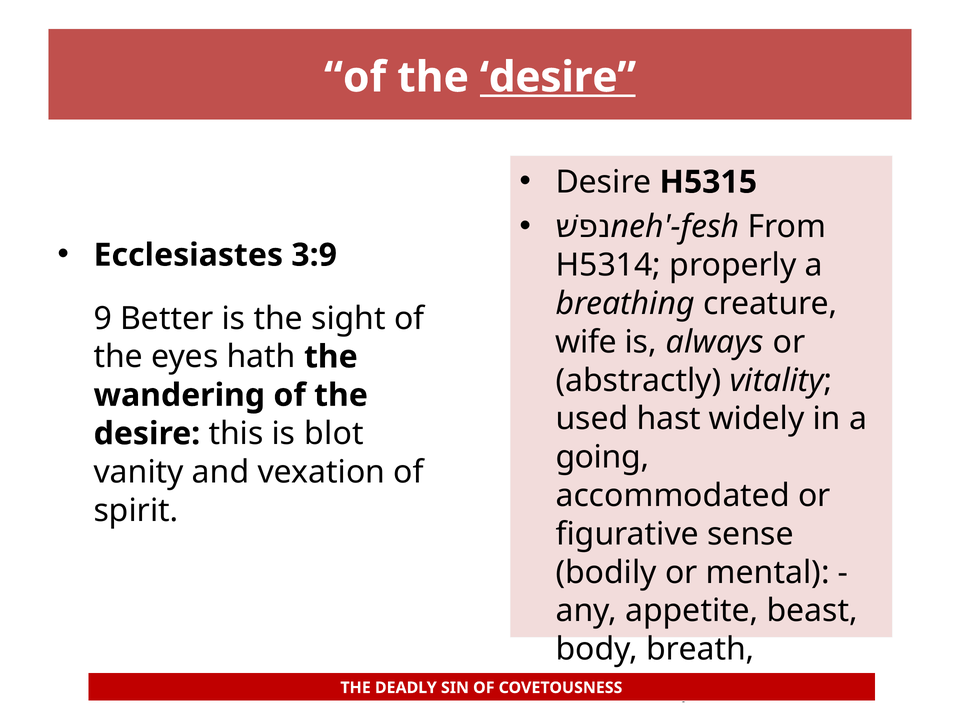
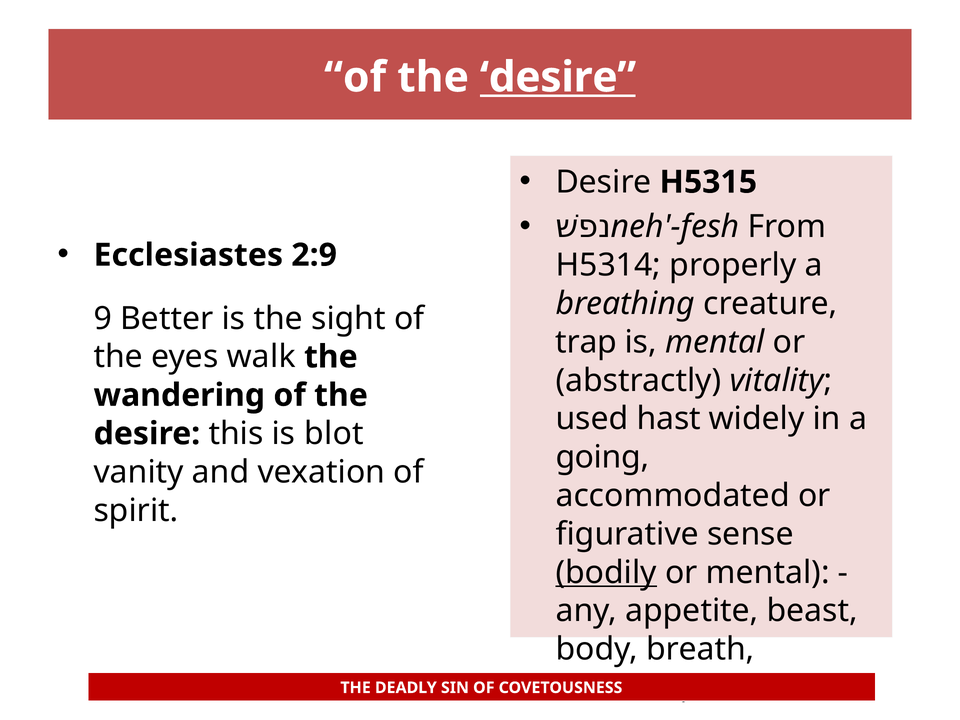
3:9: 3:9 -> 2:9
wife: wife -> trap
is always: always -> mental
hath: hath -> walk
bodily underline: none -> present
